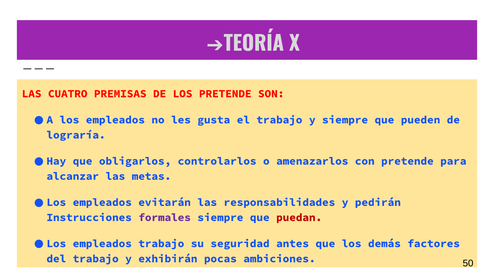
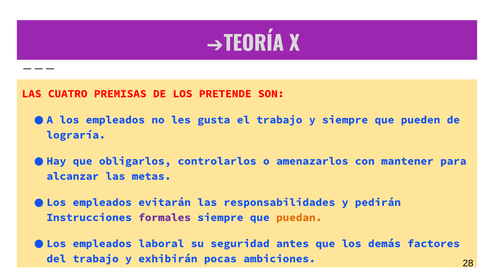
con pretende: pretende -> mantener
puedan colour: red -> orange
empleados trabajo: trabajo -> laboral
50: 50 -> 28
